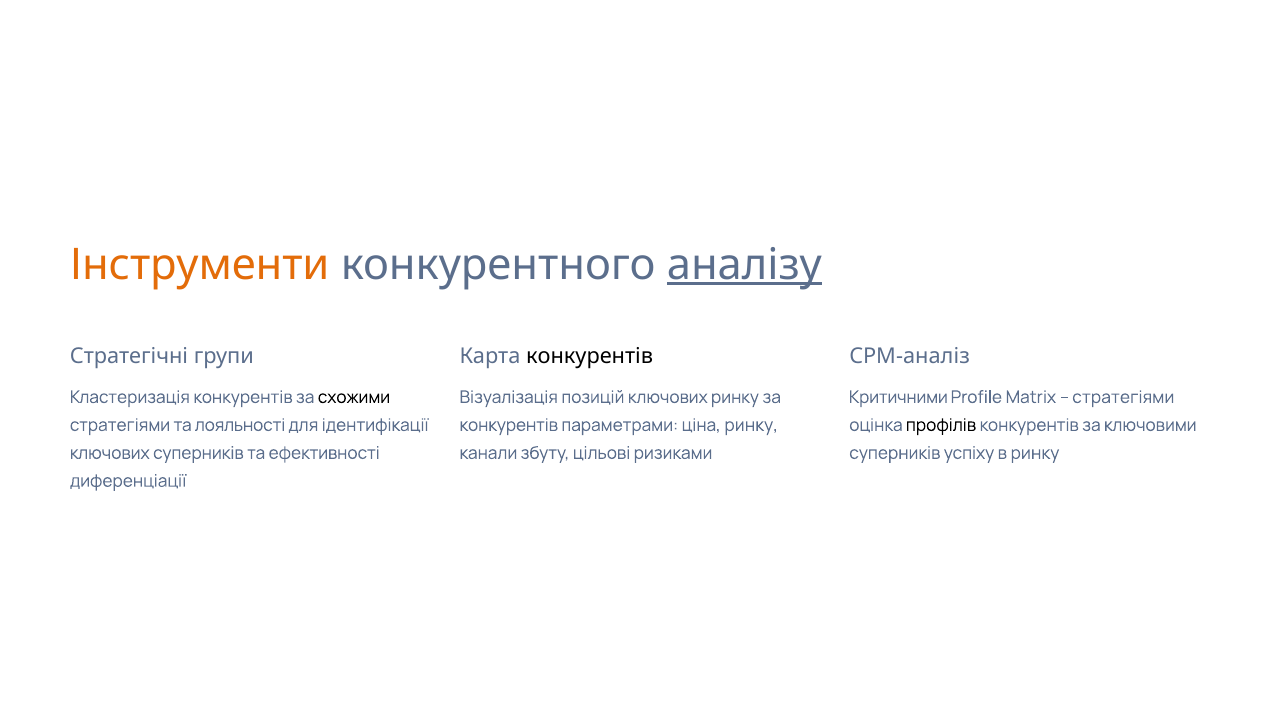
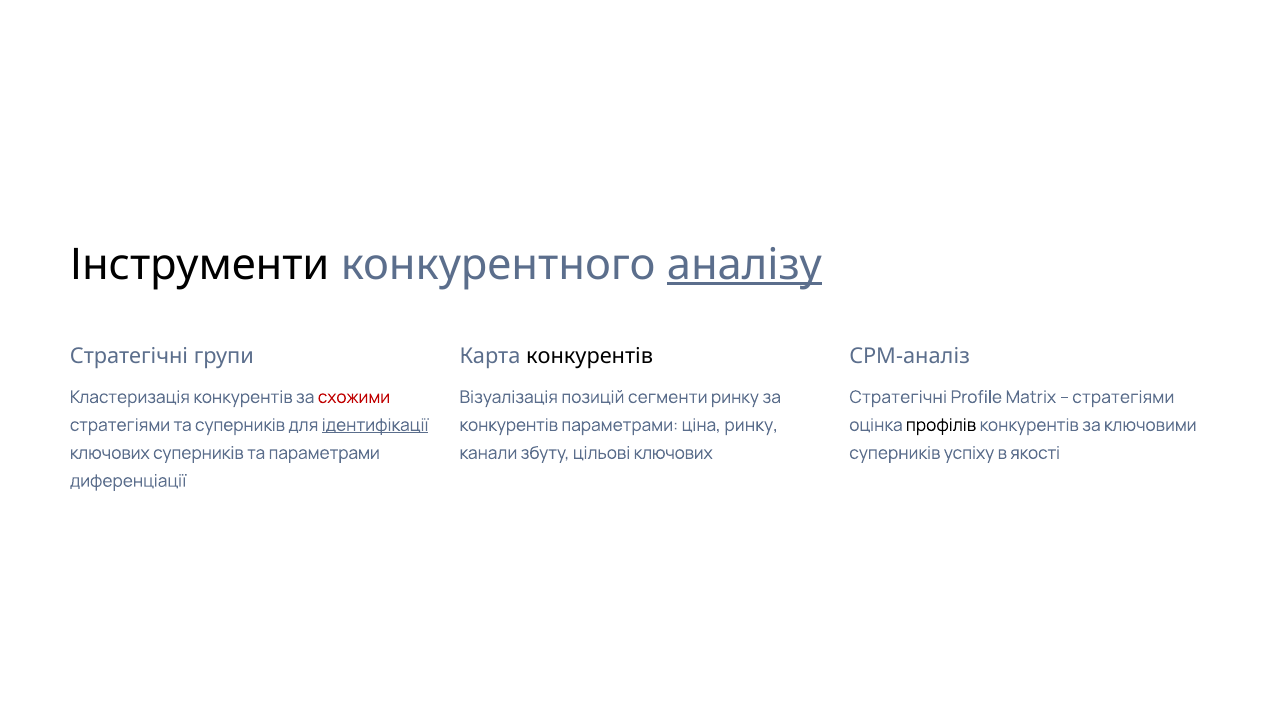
Інструменти colour: orange -> black
схожими colour: black -> red
позицій ключових: ключових -> сегменти
Критичними at (898, 397): Критичними -> Стратегічні
та лояльності: лояльності -> суперників
ідентифікації underline: none -> present
та ефективності: ефективності -> параметрами
цільові ризиками: ризиками -> ключових
в ринку: ринку -> якості
